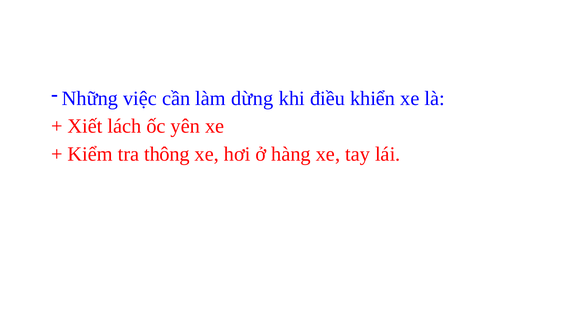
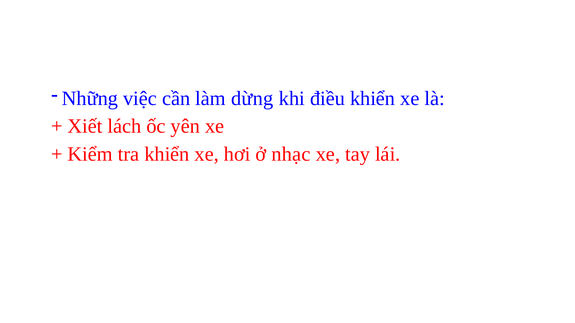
tra thông: thông -> khiển
hàng: hàng -> nhạc
